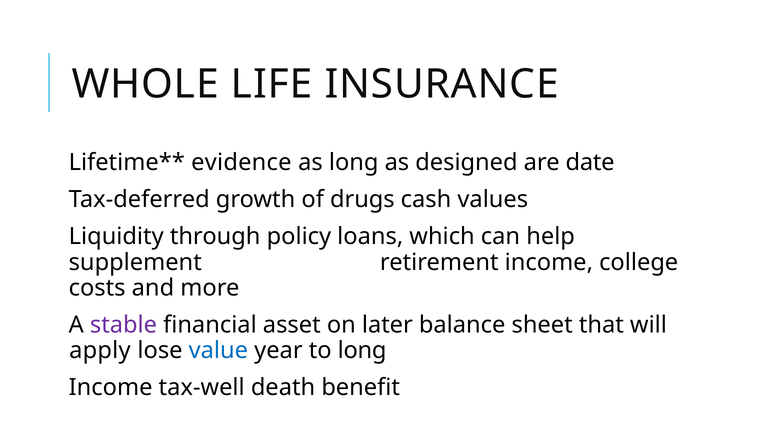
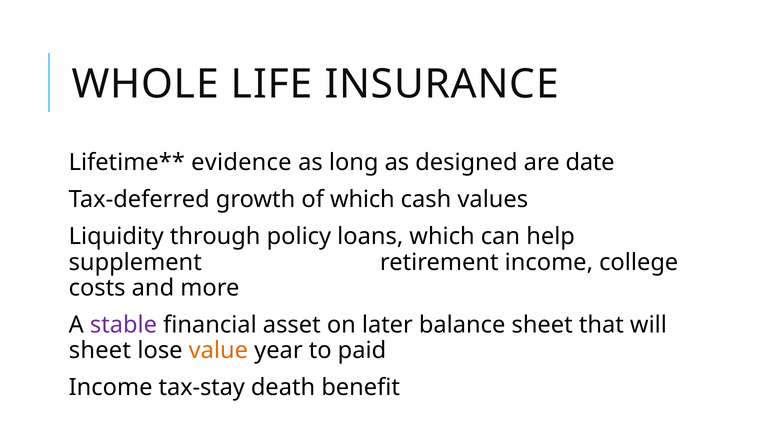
of drugs: drugs -> which
apply at (100, 350): apply -> sheet
value colour: blue -> orange
to long: long -> paid
tax-well: tax-well -> tax-stay
